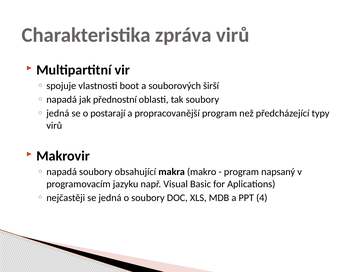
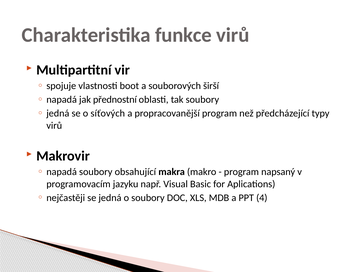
zpráva: zpráva -> funkce
postarají: postarají -> síťových
